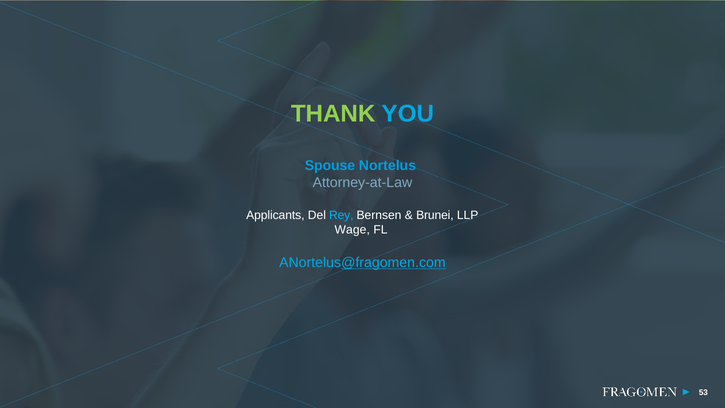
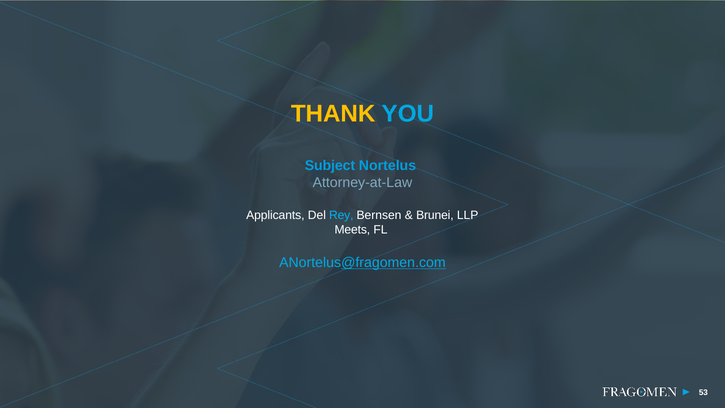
THANK colour: light green -> yellow
Spouse: Spouse -> Subject
Wage: Wage -> Meets
